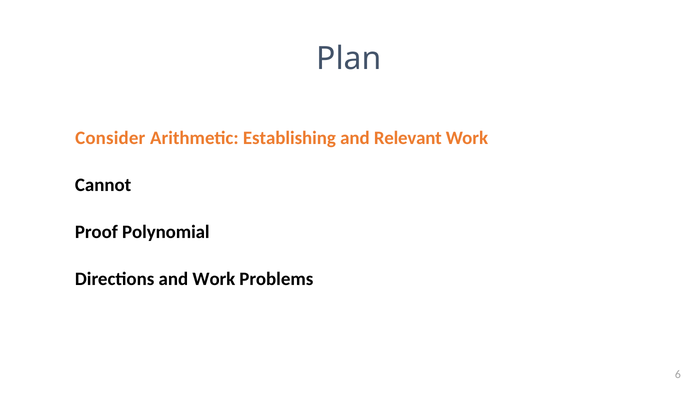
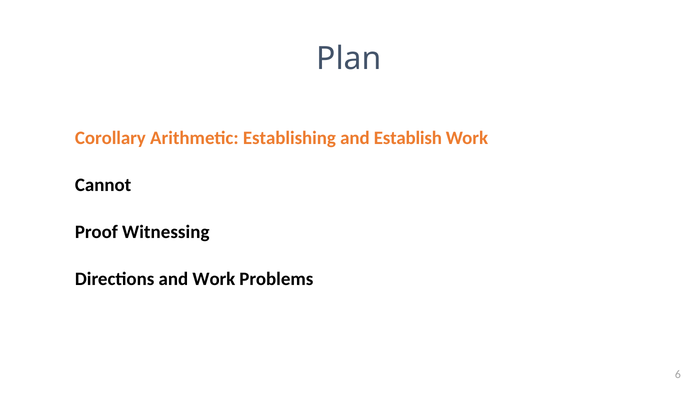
Consider: Consider -> Corollary
Relevant: Relevant -> Establish
Polynomial: Polynomial -> Witnessing
